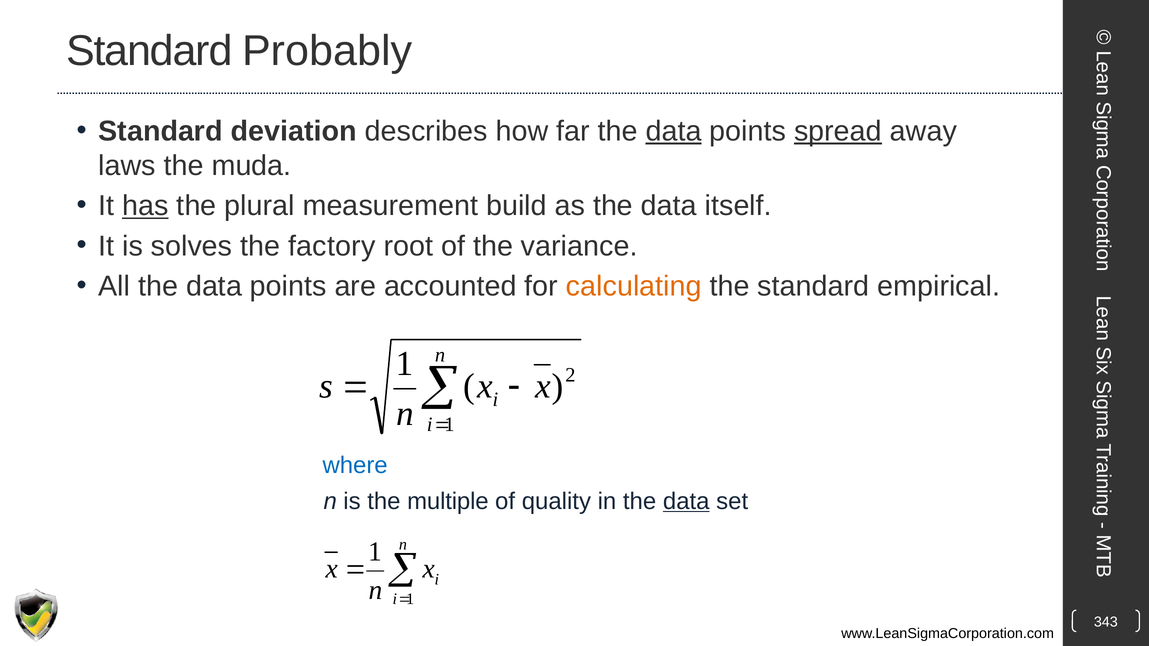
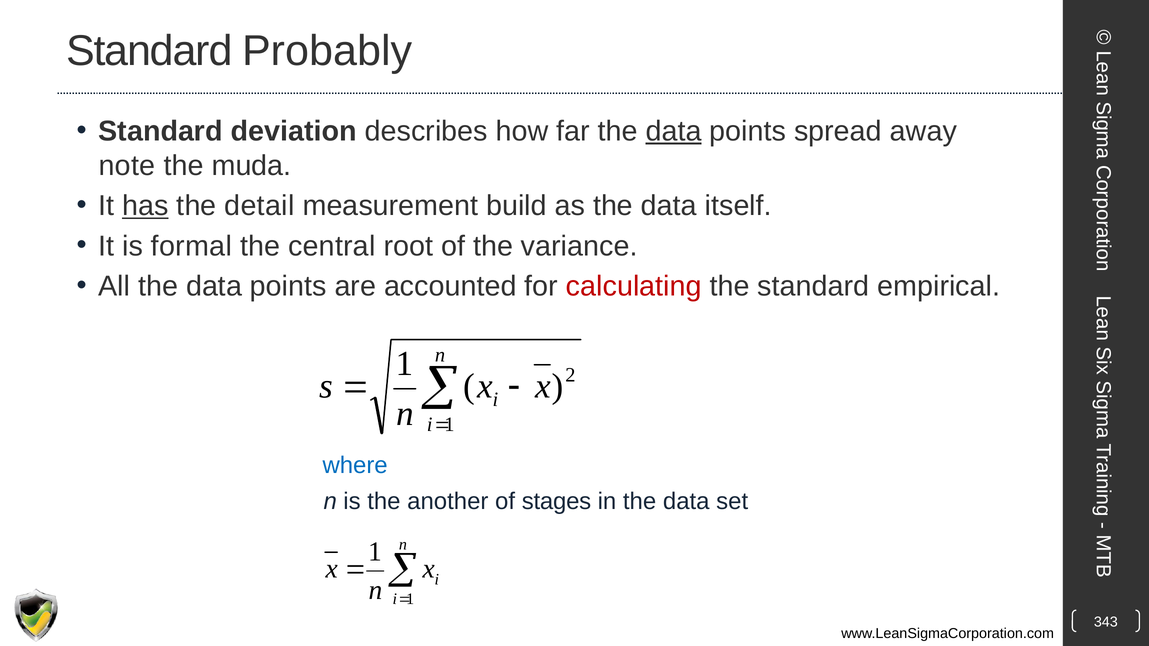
spread underline: present -> none
laws: laws -> note
plural: plural -> detail
solves: solves -> formal
factory: factory -> central
calculating colour: orange -> red
multiple: multiple -> another
quality: quality -> stages
data at (686, 501) underline: present -> none
